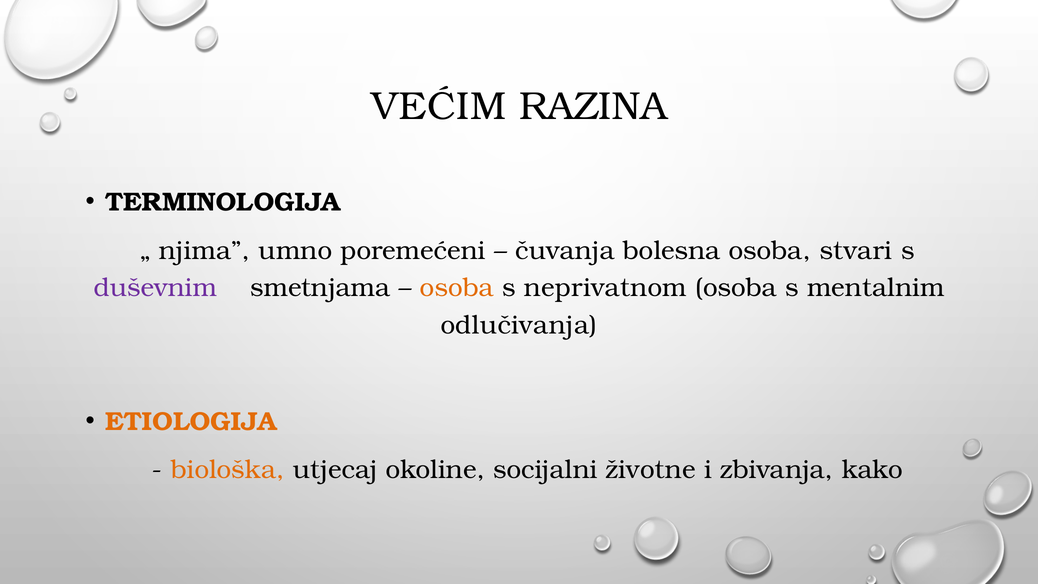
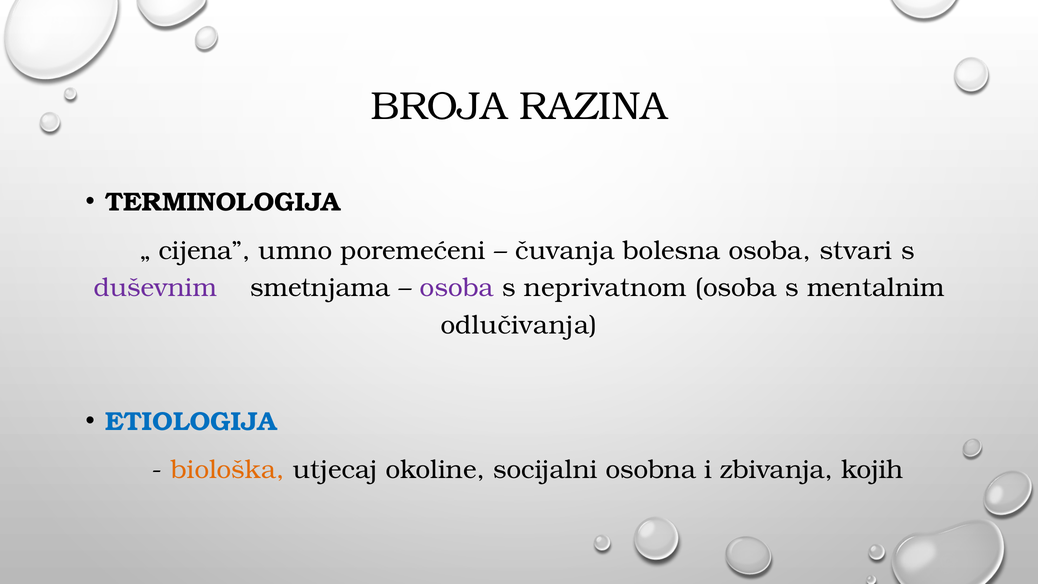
VEĆIM: VEĆIM -> BROJA
njima: njima -> cijena
osoba at (457, 288) colour: orange -> purple
ETIOLOGIJA colour: orange -> blue
životne: životne -> osobna
kako: kako -> kojih
